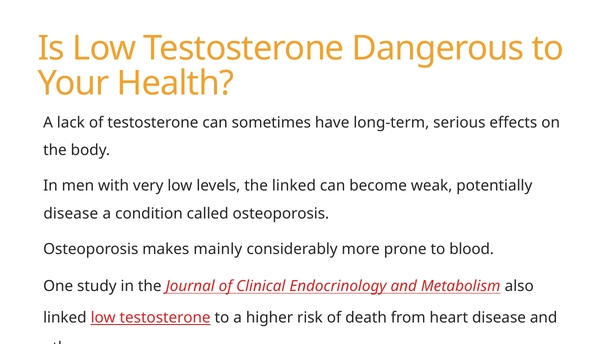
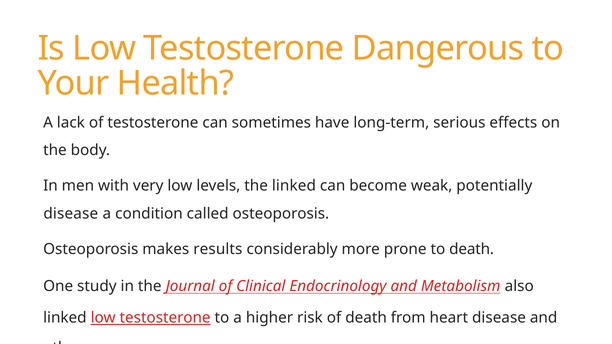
mainly: mainly -> results
to blood: blood -> death
